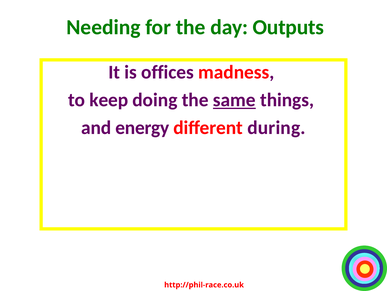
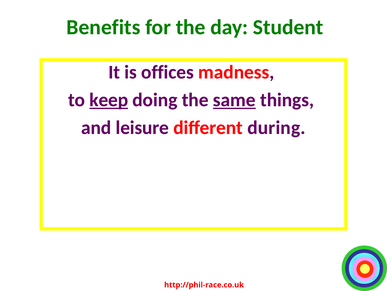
Needing: Needing -> Benefits
Outputs: Outputs -> Student
keep underline: none -> present
energy: energy -> leisure
